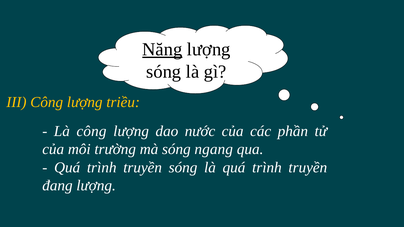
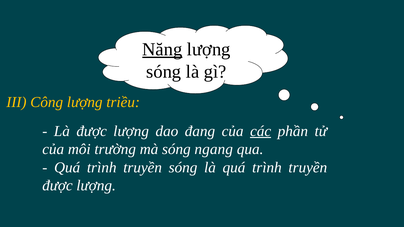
Là công: công -> được
nước: nước -> đang
các underline: none -> present
đang at (57, 186): đang -> được
